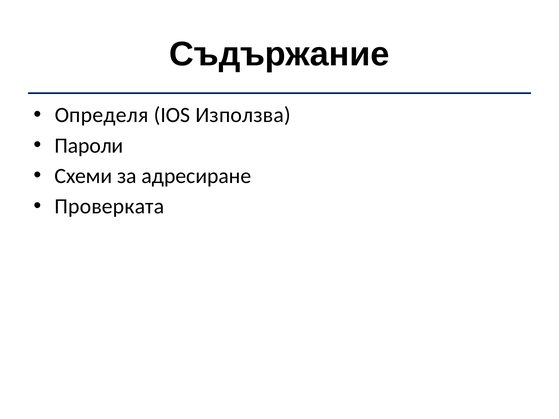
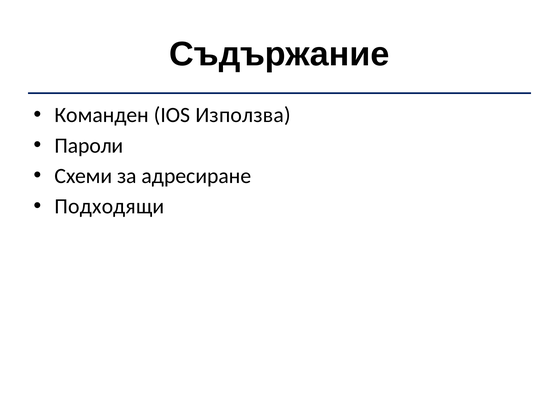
Определя: Определя -> Команден
Проверката: Проверката -> Подходящи
